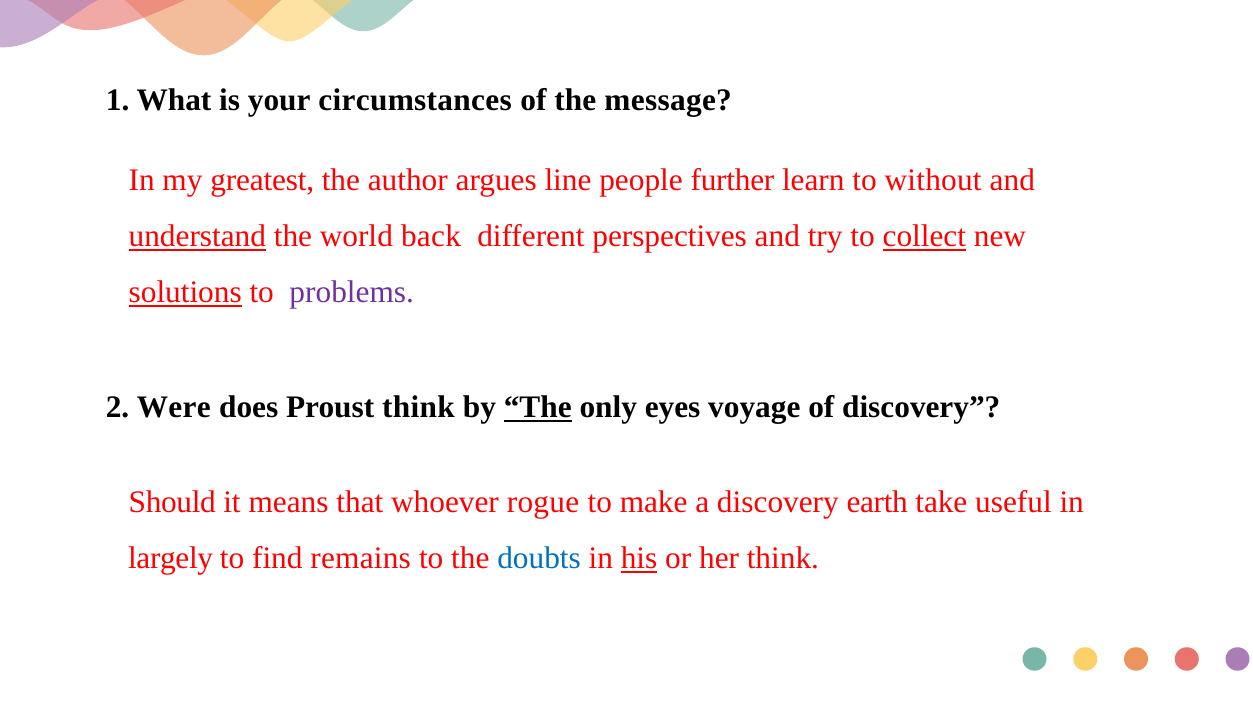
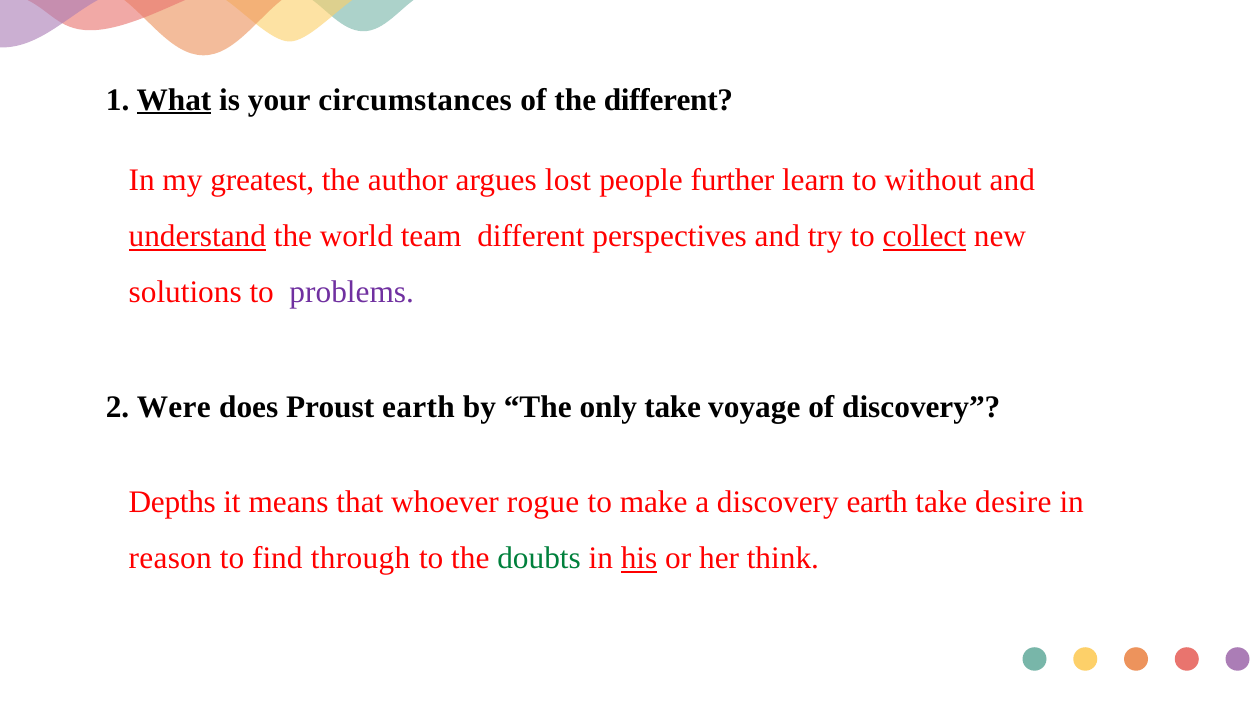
What underline: none -> present
the message: message -> different
line: line -> lost
back: back -> team
solutions underline: present -> none
Proust think: think -> earth
The at (538, 407) underline: present -> none
only eyes: eyes -> take
Should: Should -> Depths
useful: useful -> desire
largely: largely -> reason
remains: remains -> through
doubts colour: blue -> green
